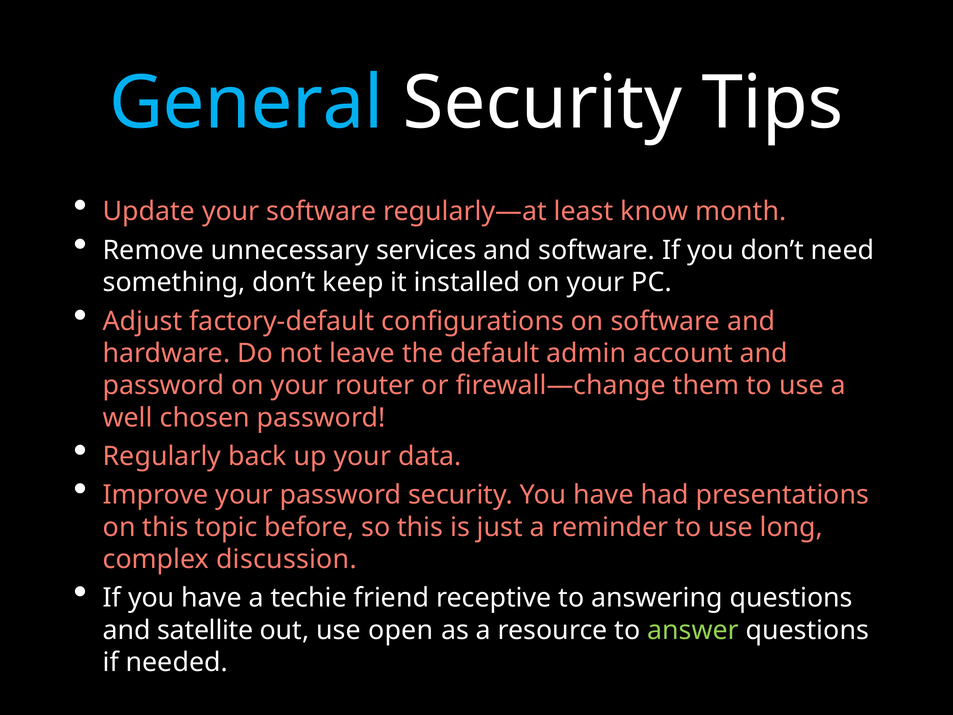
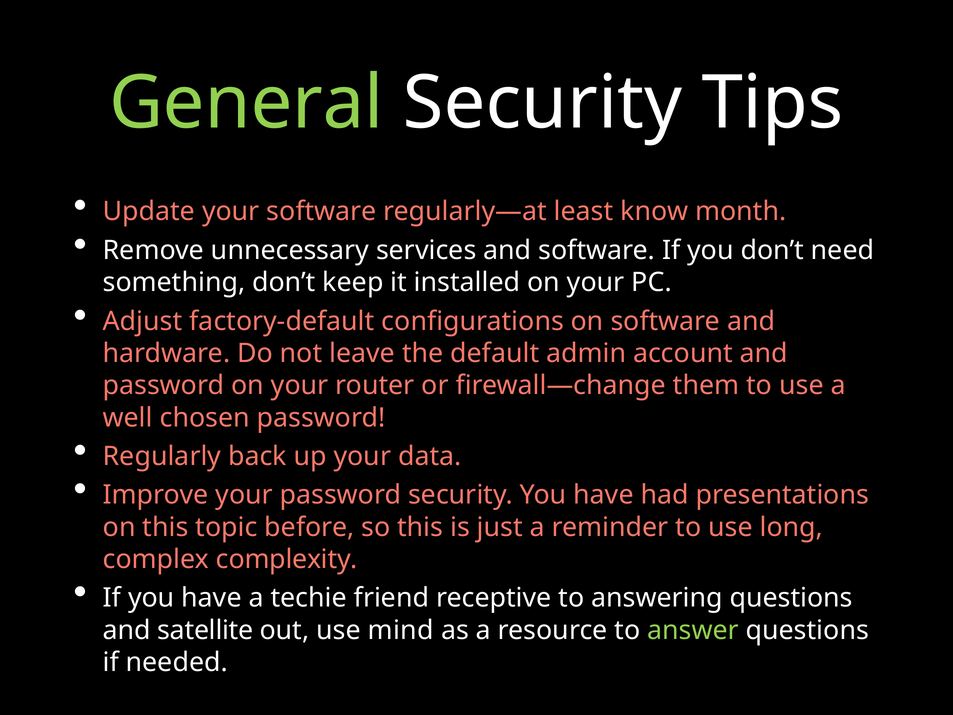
General colour: light blue -> light green
discussion: discussion -> complexity
open: open -> mind
